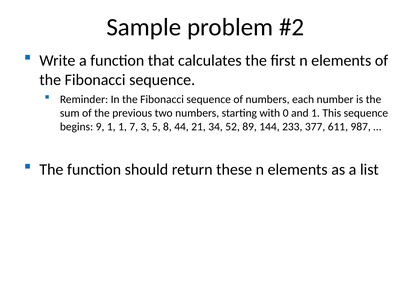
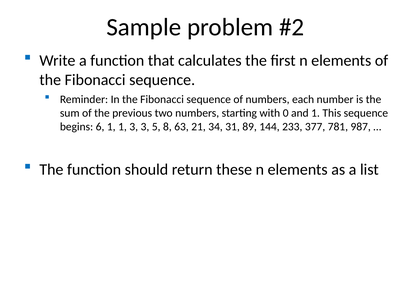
9: 9 -> 6
1 7: 7 -> 3
44: 44 -> 63
52: 52 -> 31
611: 611 -> 781
